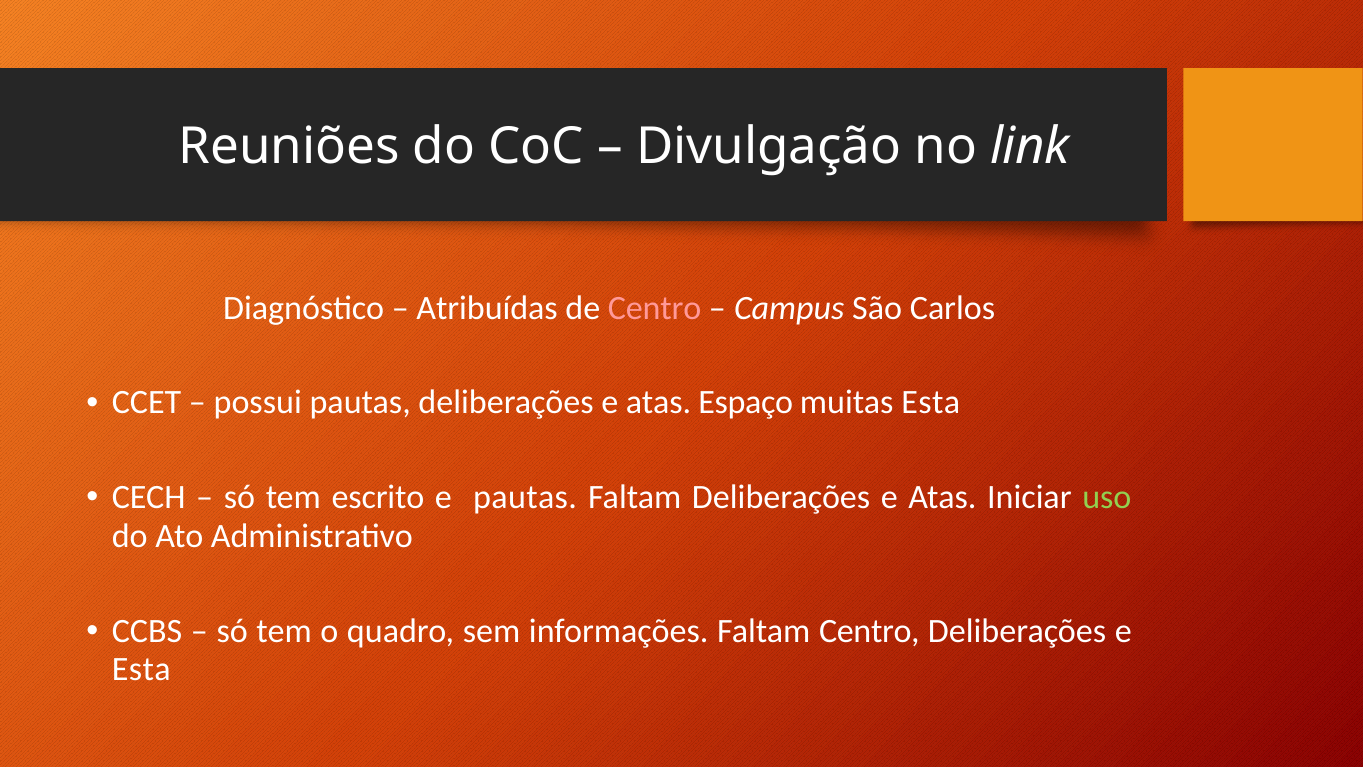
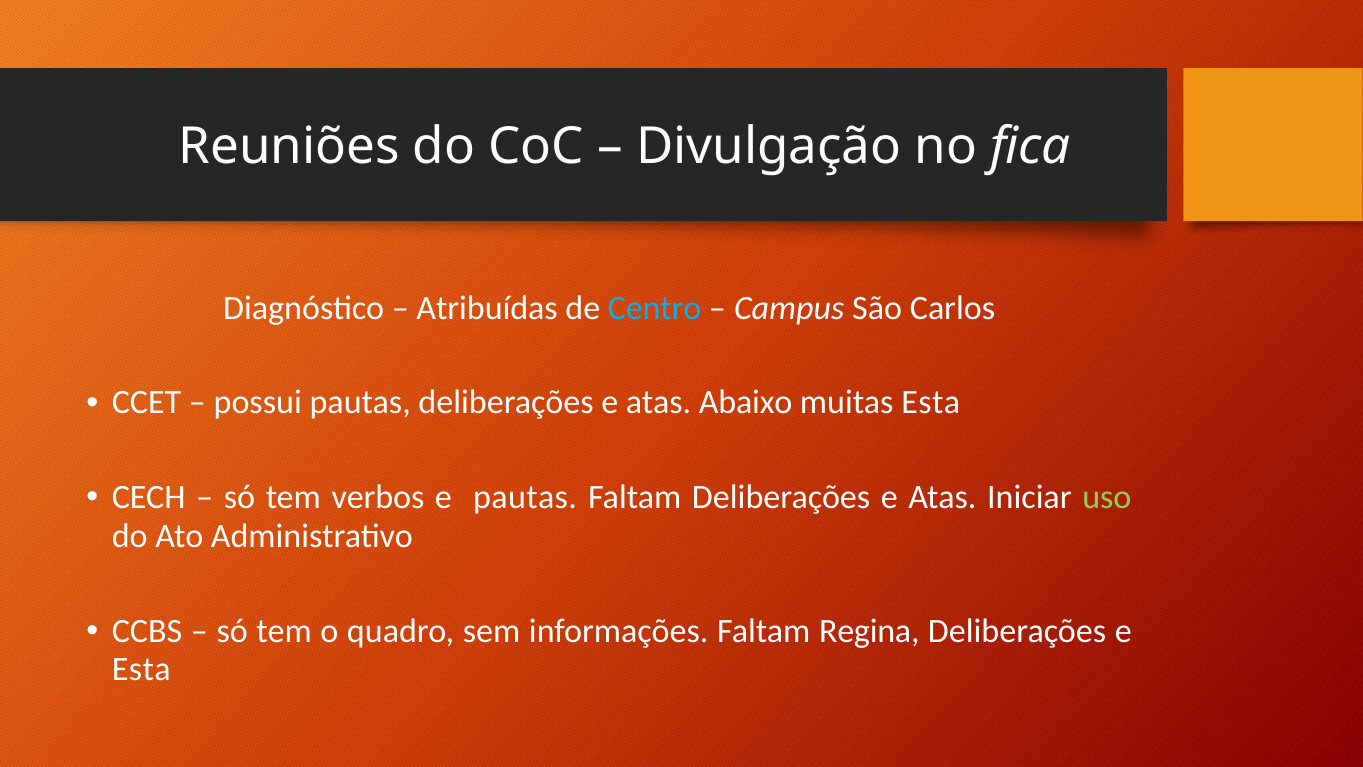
link: link -> fica
Centro at (655, 308) colour: pink -> light blue
Espaço: Espaço -> Abaixo
escrito: escrito -> verbos
Faltam Centro: Centro -> Regina
